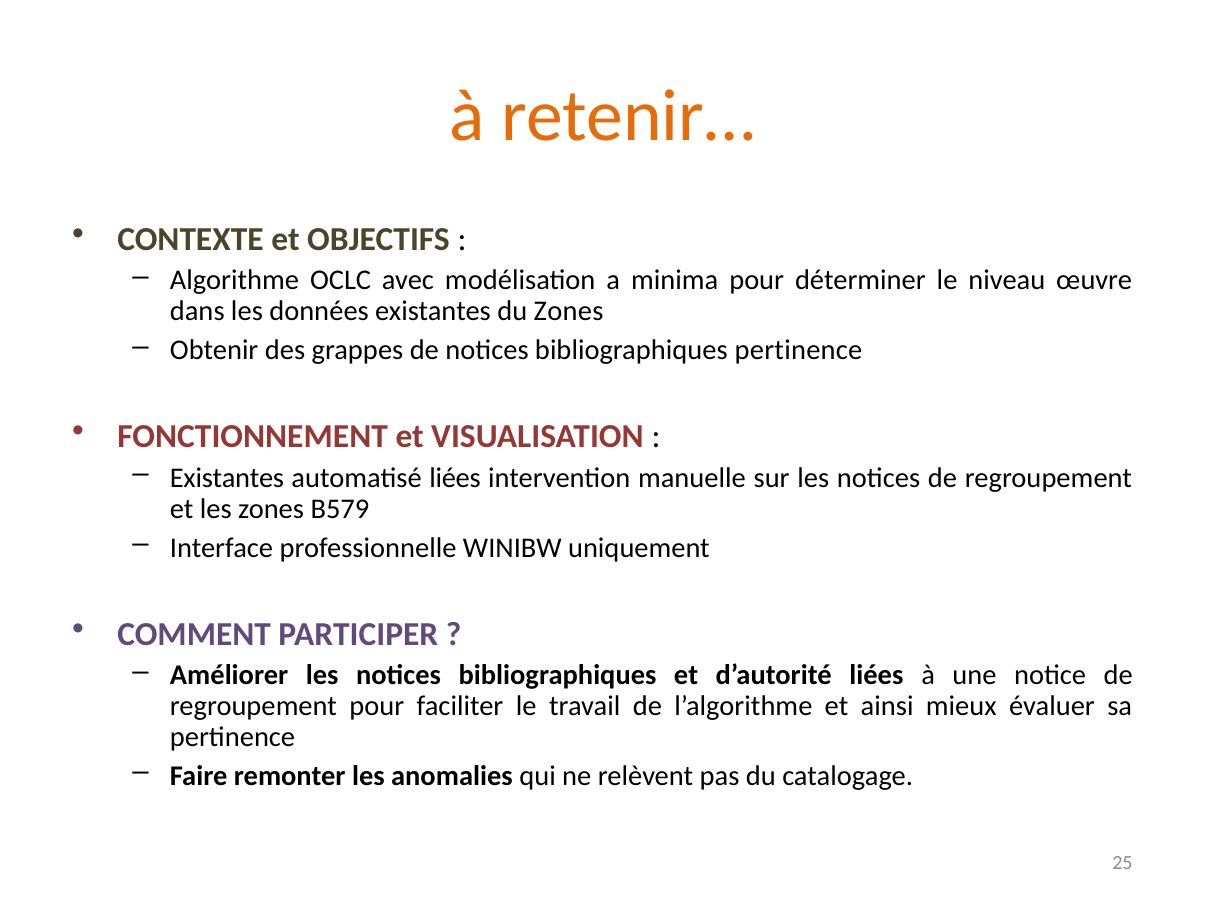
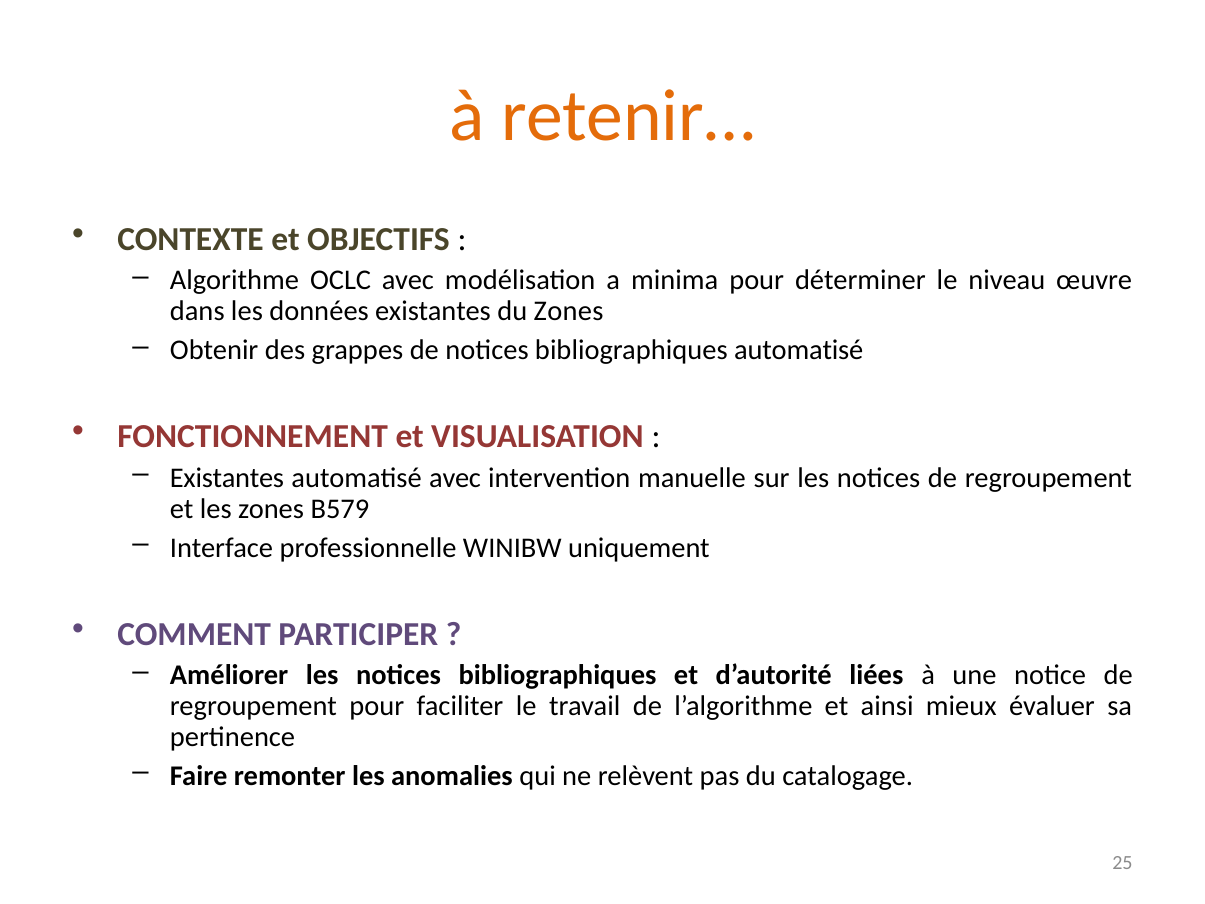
bibliographiques pertinence: pertinence -> automatisé
automatisé liées: liées -> avec
